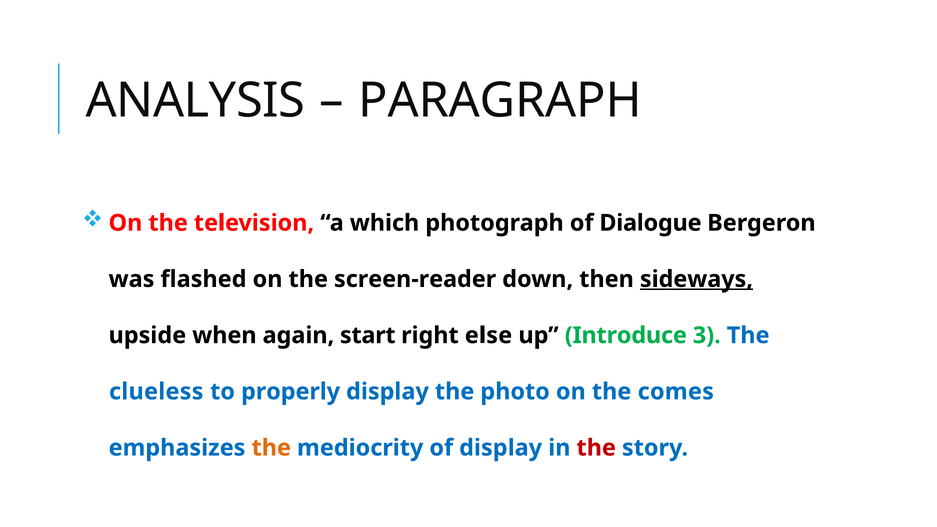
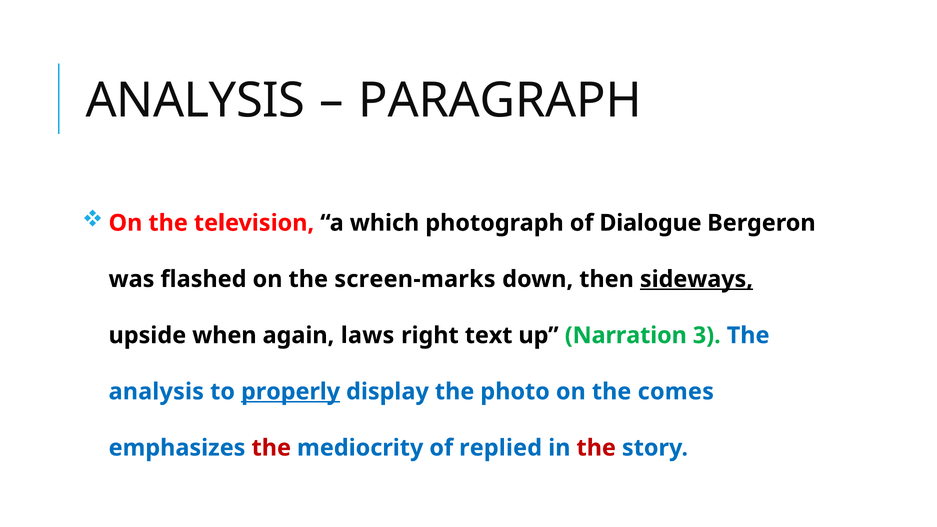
screen-reader: screen-reader -> screen-marks
start: start -> laws
else: else -> text
Introduce: Introduce -> Narration
clueless at (156, 392): clueless -> analysis
properly underline: none -> present
the at (271, 448) colour: orange -> red
of display: display -> replied
